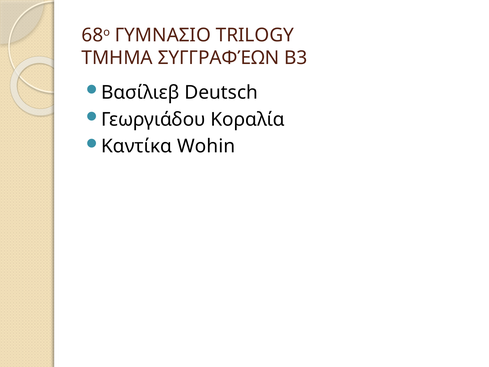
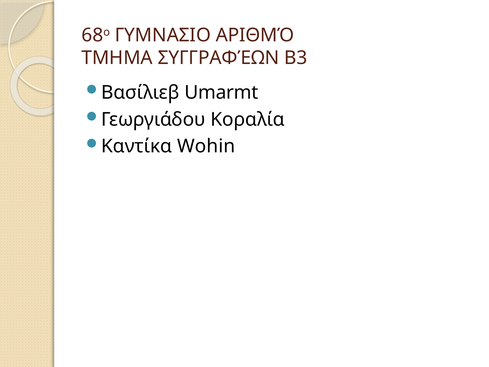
TRILOGY: TRILOGY -> ΑΡΙΘΜΌ
Deutsch: Deutsch -> Umarmt
